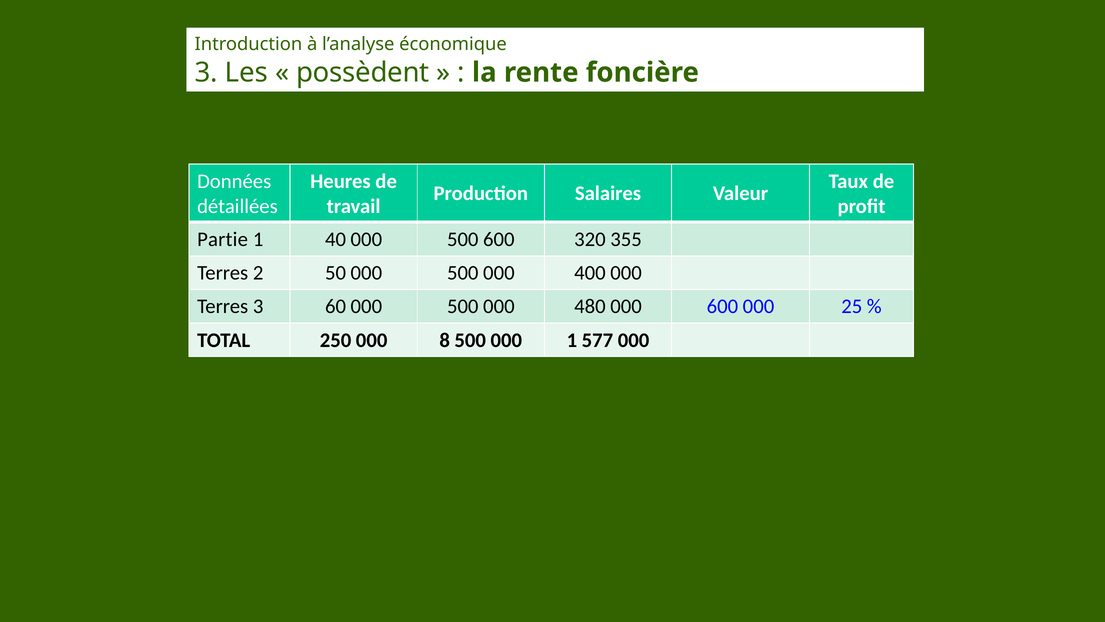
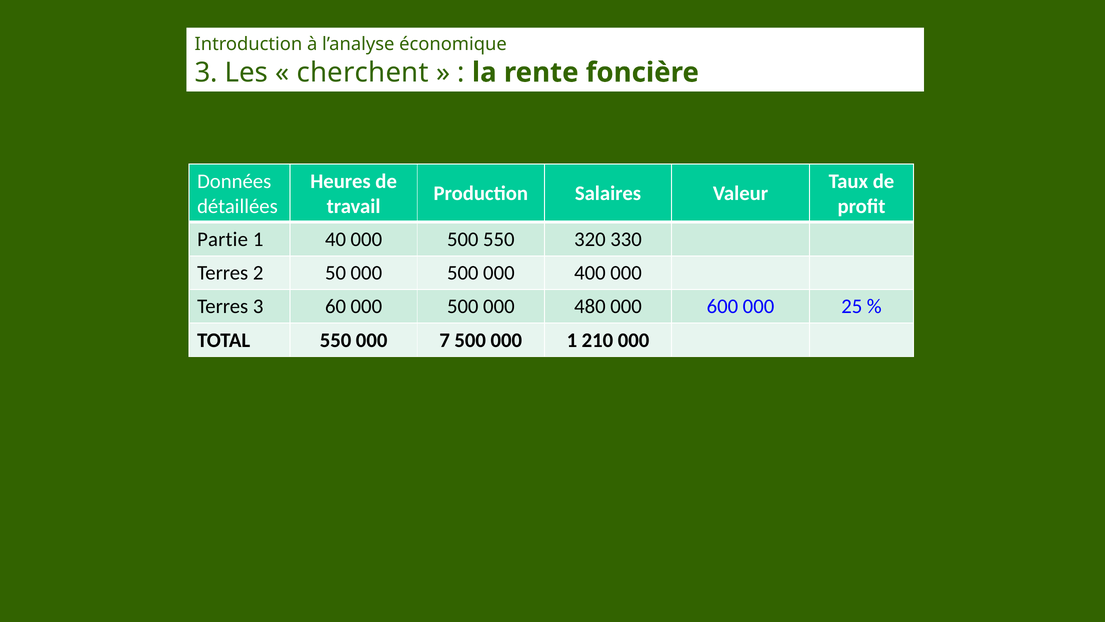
possèdent: possèdent -> cherchent
500 600: 600 -> 550
355: 355 -> 330
TOTAL 250: 250 -> 550
8: 8 -> 7
577: 577 -> 210
